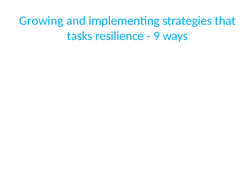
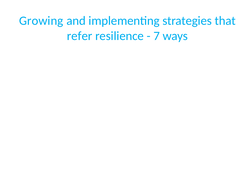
tasks: tasks -> refer
9: 9 -> 7
